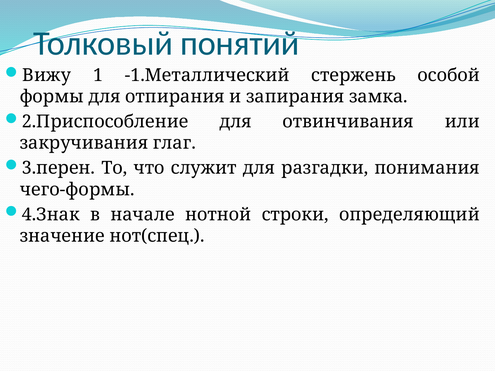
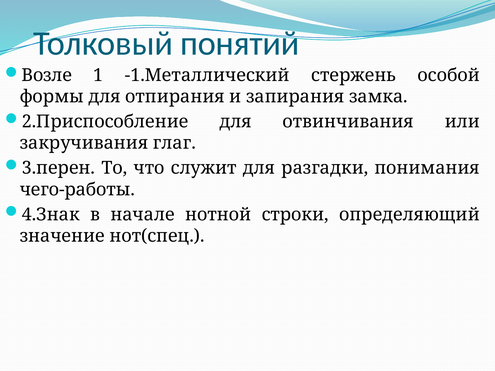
Вижу: Вижу -> Возле
чего-формы: чего-формы -> чего-работы
